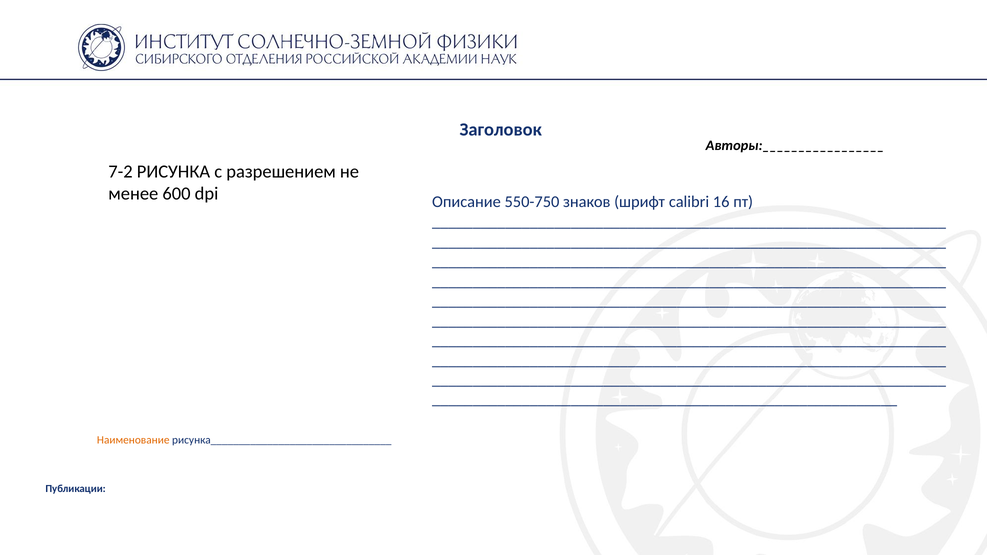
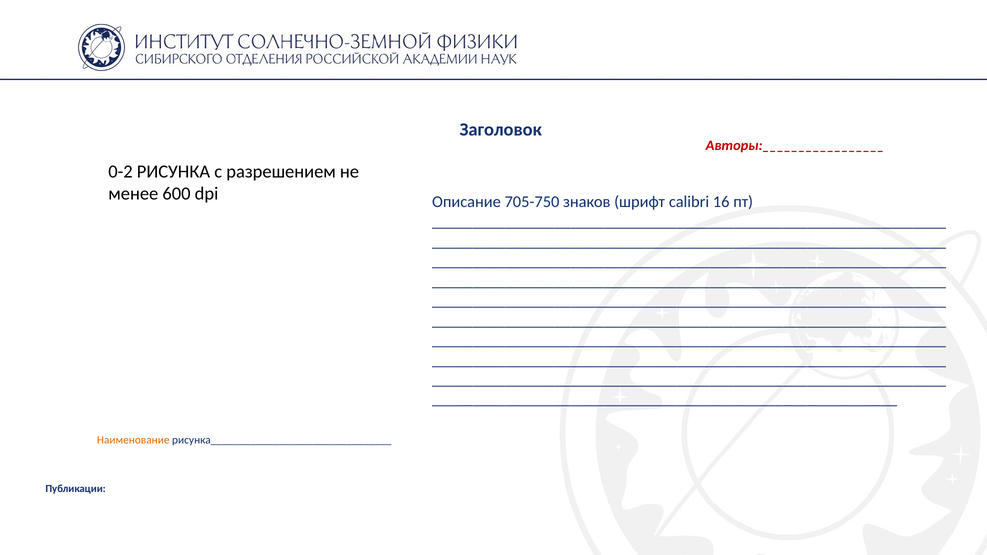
Авторы:_________________ colour: black -> red
7-2: 7-2 -> 0-2
550-750: 550-750 -> 705-750
